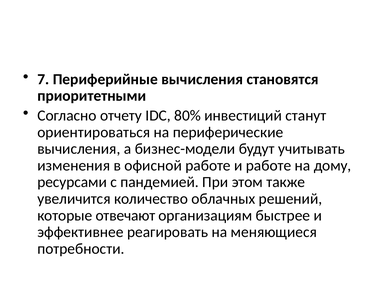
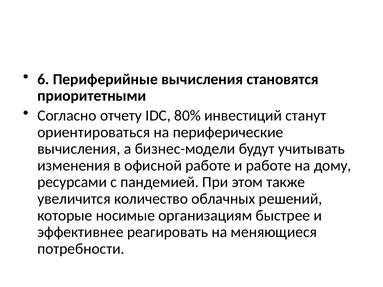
7: 7 -> 6
отвечают: отвечают -> носимые
